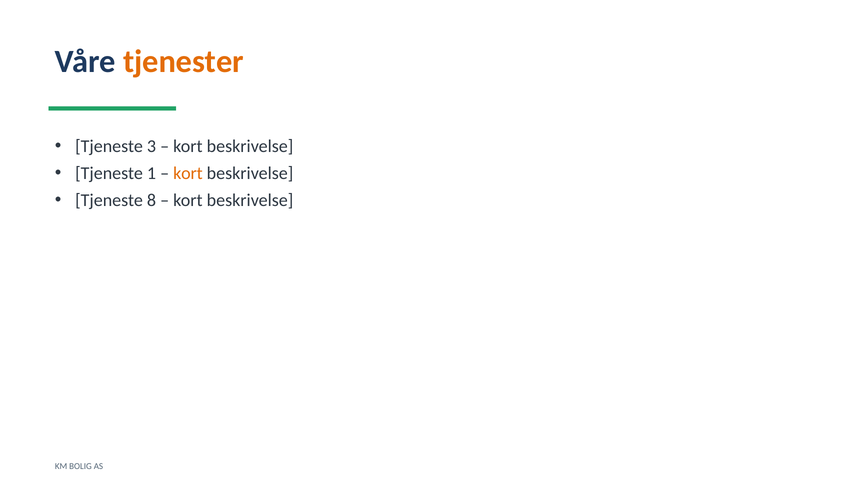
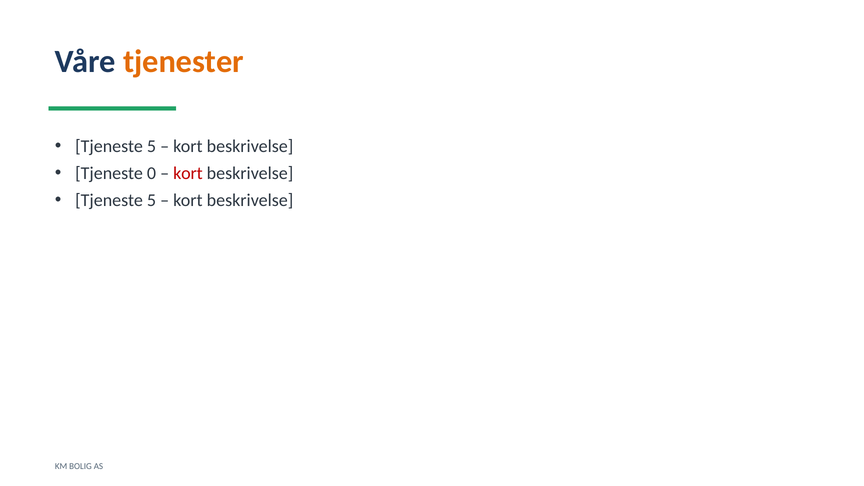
3 at (151, 146): 3 -> 5
1: 1 -> 0
kort at (188, 173) colour: orange -> red
8 at (151, 200): 8 -> 5
